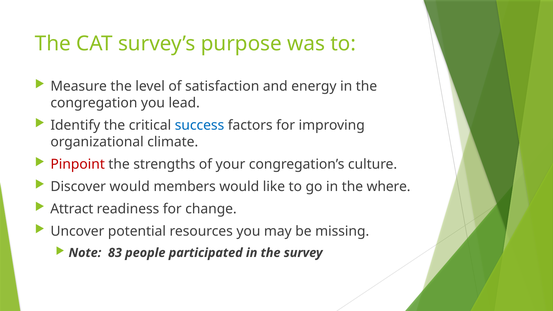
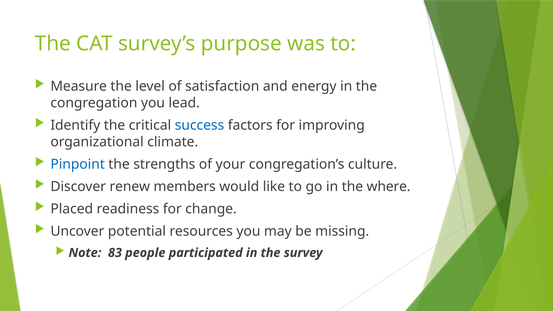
Pinpoint colour: red -> blue
Discover would: would -> renew
Attract: Attract -> Placed
